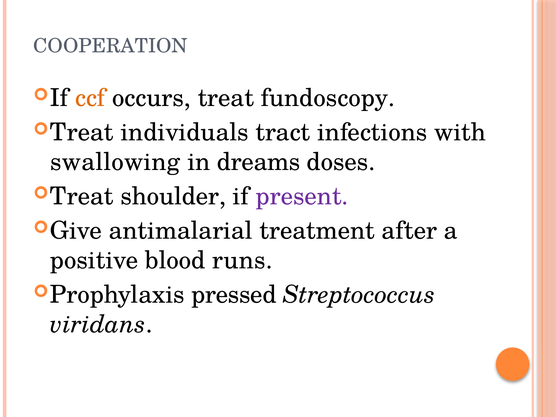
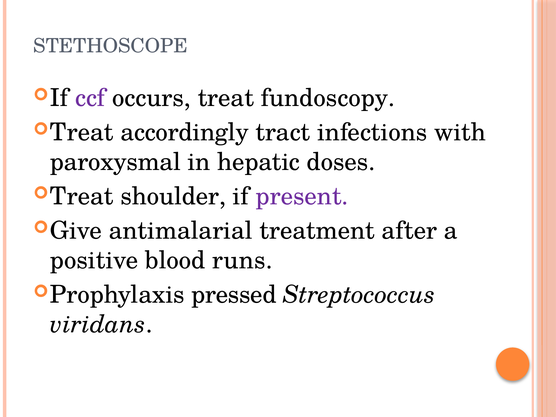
COOPERATION: COOPERATION -> STETHOSCOPE
ccf colour: orange -> purple
individuals: individuals -> accordingly
swallowing: swallowing -> paroxysmal
dreams: dreams -> hepatic
